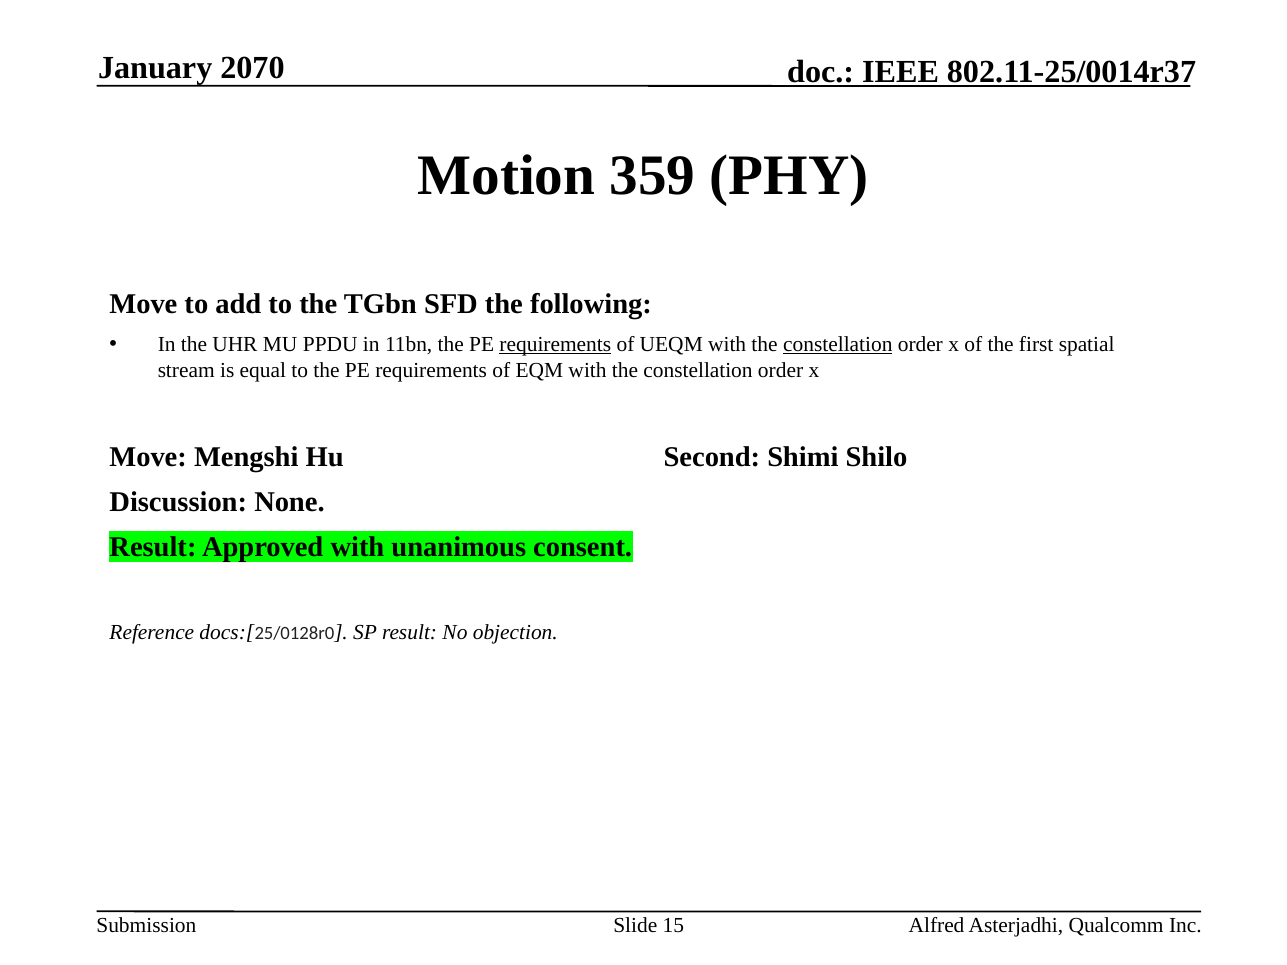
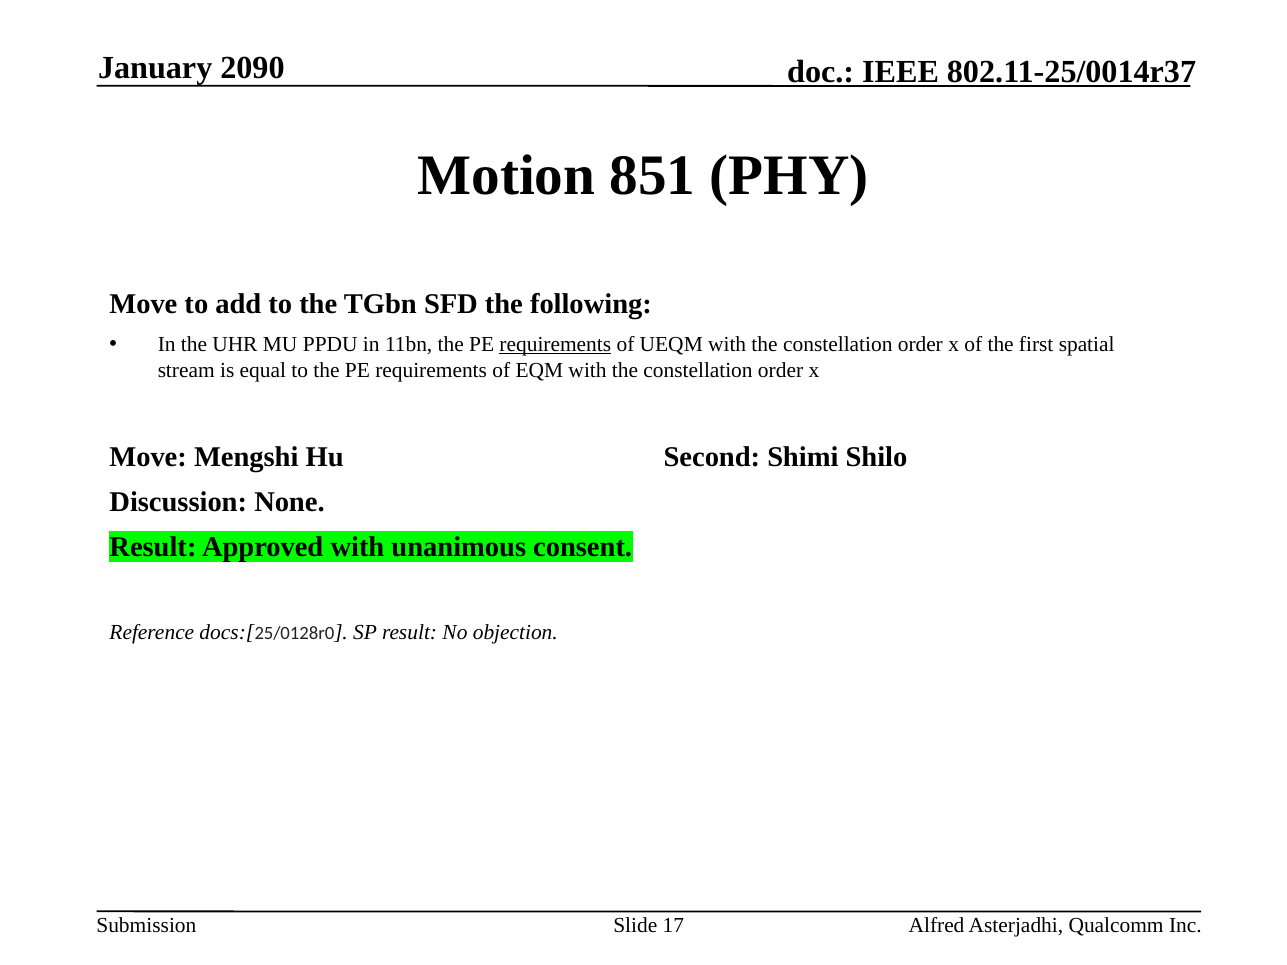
2070: 2070 -> 2090
359: 359 -> 851
constellation at (838, 345) underline: present -> none
15: 15 -> 17
